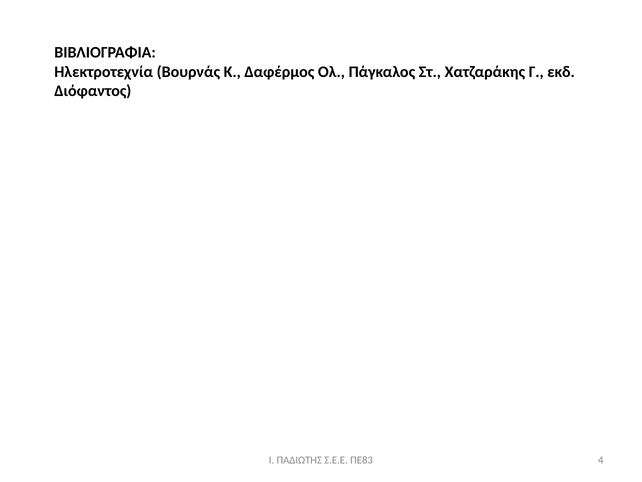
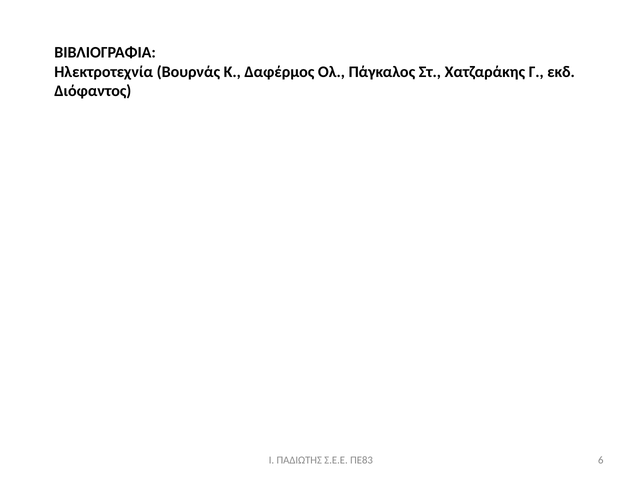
4: 4 -> 6
